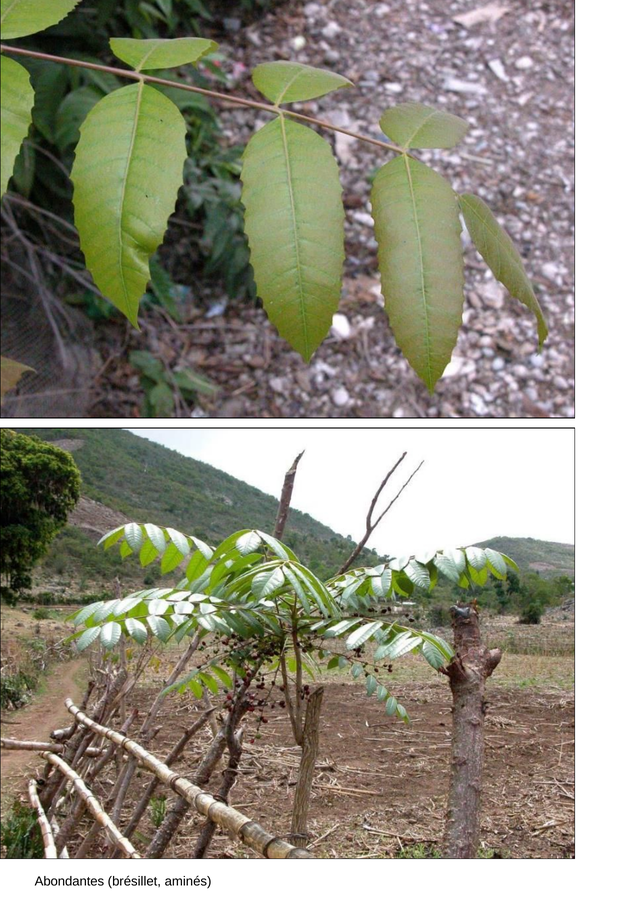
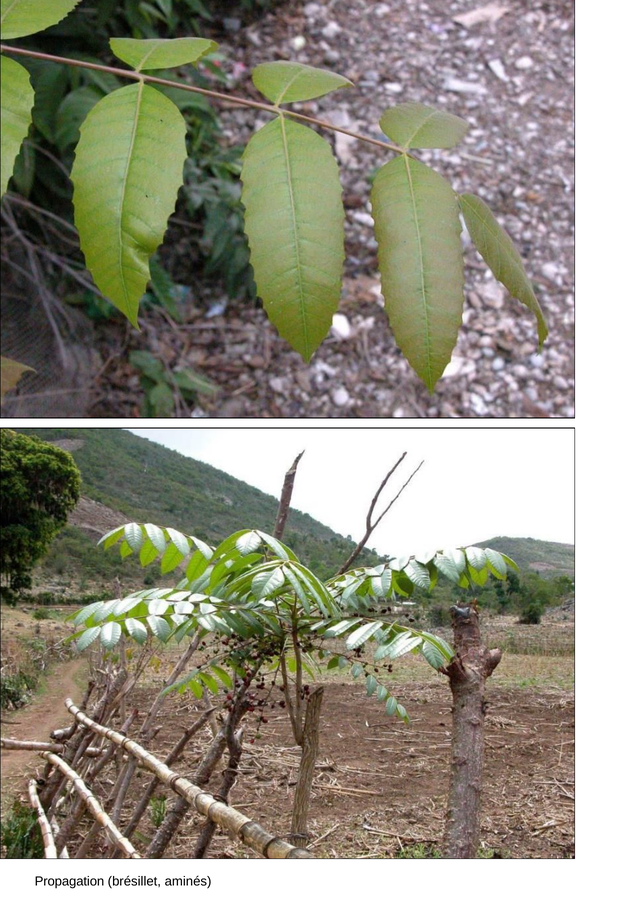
Abondantes: Abondantes -> Propagation
